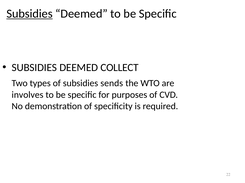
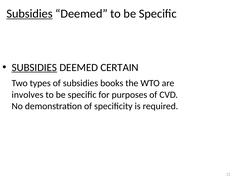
SUBSIDIES at (34, 68) underline: none -> present
COLLECT: COLLECT -> CERTAIN
sends: sends -> books
